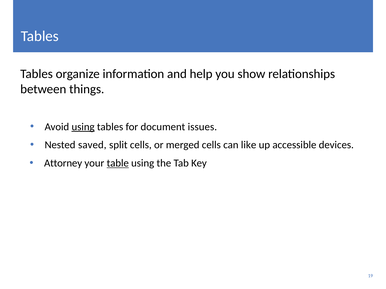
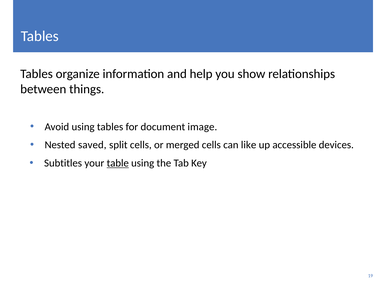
using at (83, 127) underline: present -> none
issues: issues -> image
Attorney: Attorney -> Subtitles
